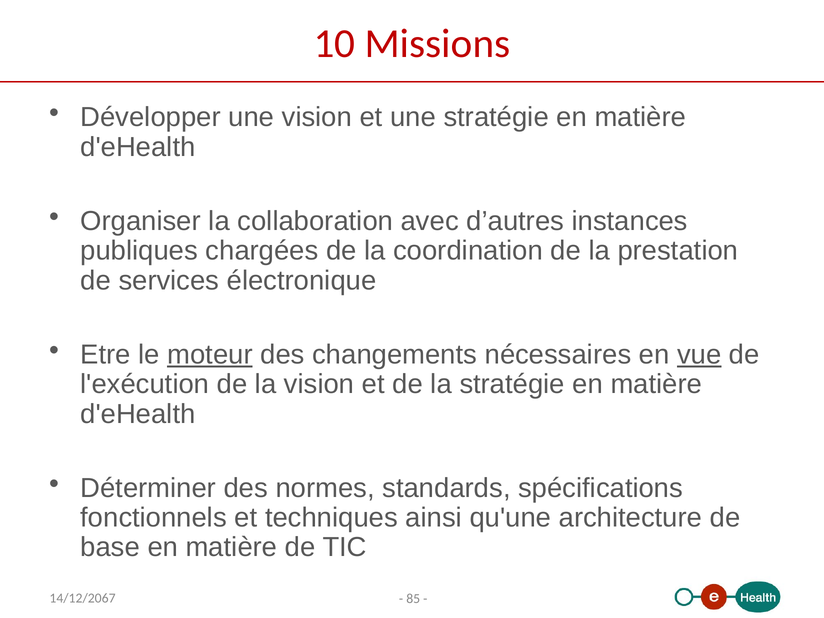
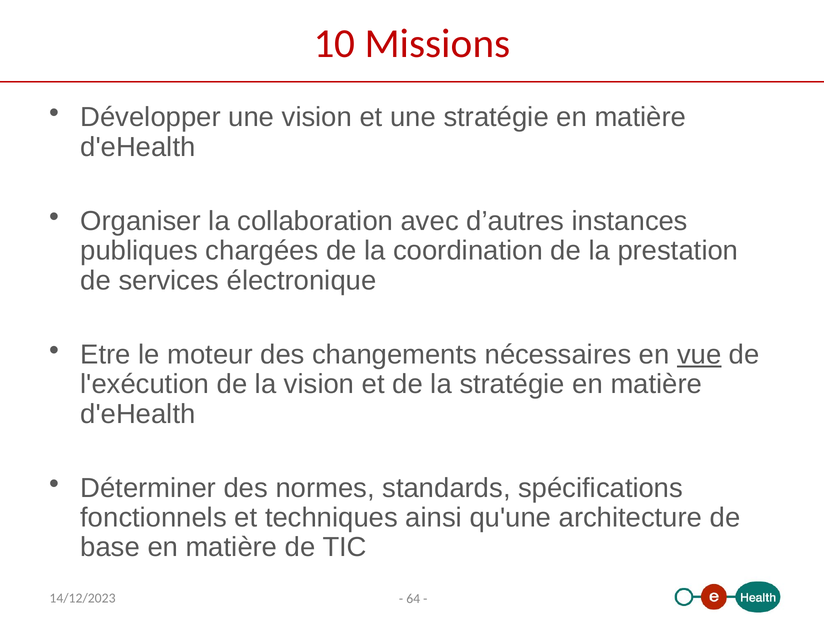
moteur underline: present -> none
14/12/2067: 14/12/2067 -> 14/12/2023
85: 85 -> 64
